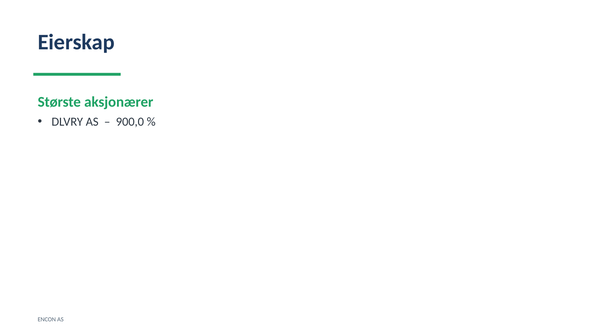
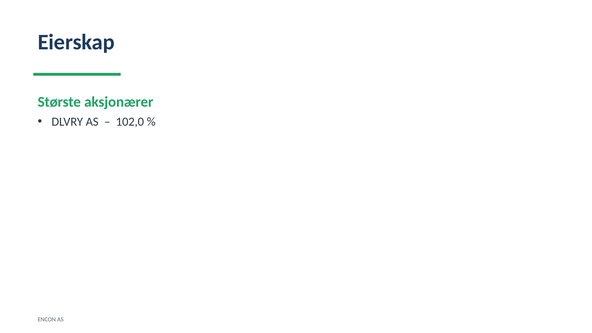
900,0: 900,0 -> 102,0
